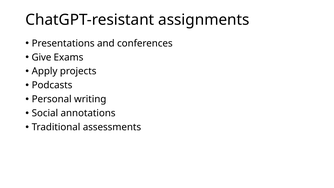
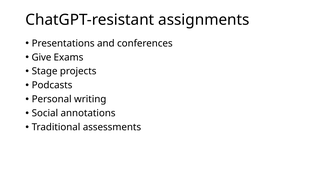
Apply: Apply -> Stage
